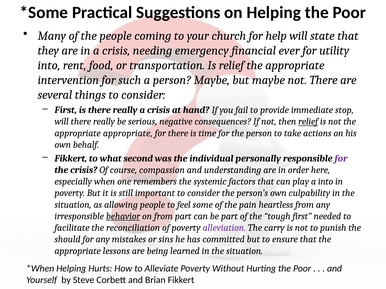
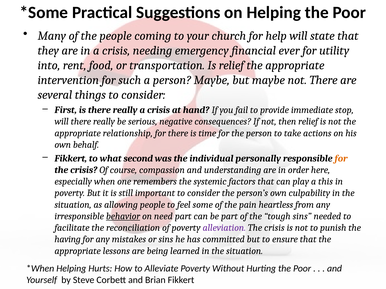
relief at (308, 122) underline: present -> none
appropriate appropriate: appropriate -> relationship
for at (341, 159) colour: purple -> orange
a into: into -> this
on from: from -> need
tough first: first -> sins
carry at (274, 228): carry -> crisis
should: should -> having
